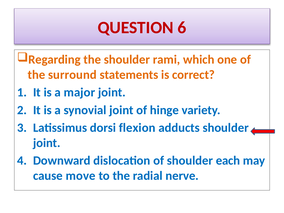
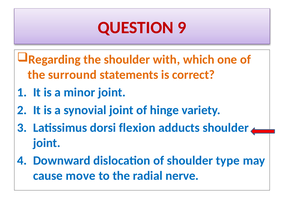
6: 6 -> 9
rami: rami -> with
major: major -> minor
each: each -> type
